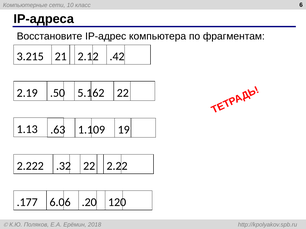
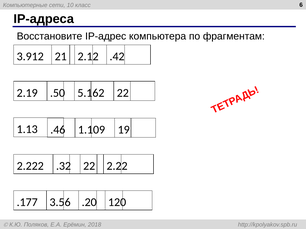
3.215: 3.215 -> 3.912
.63: .63 -> .46
6.06: 6.06 -> 3.56
